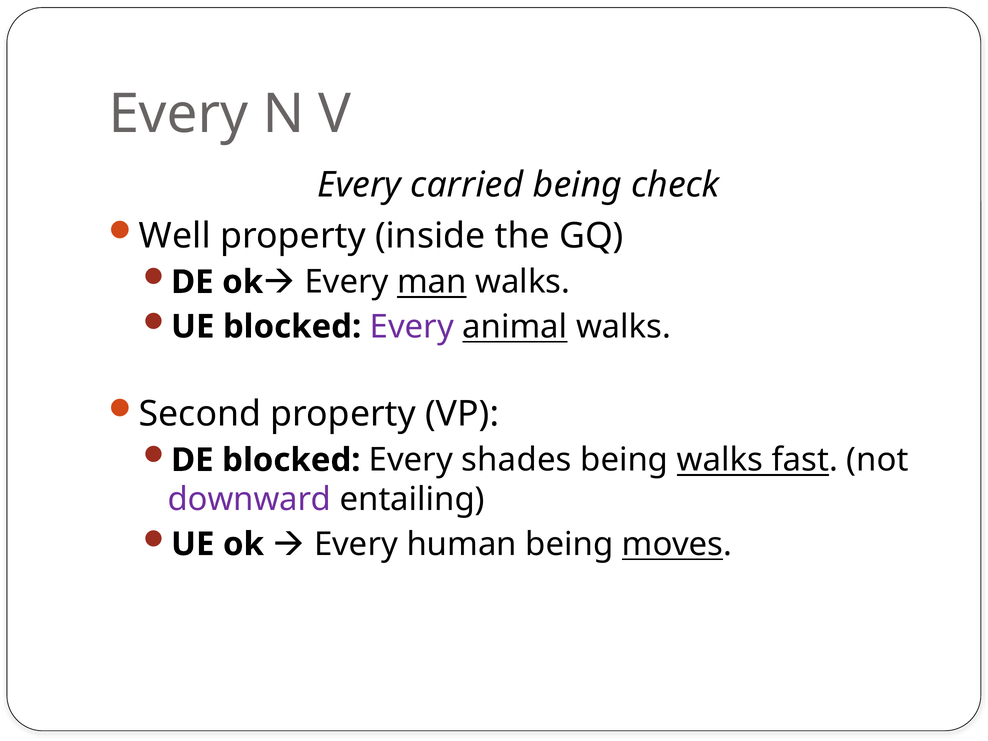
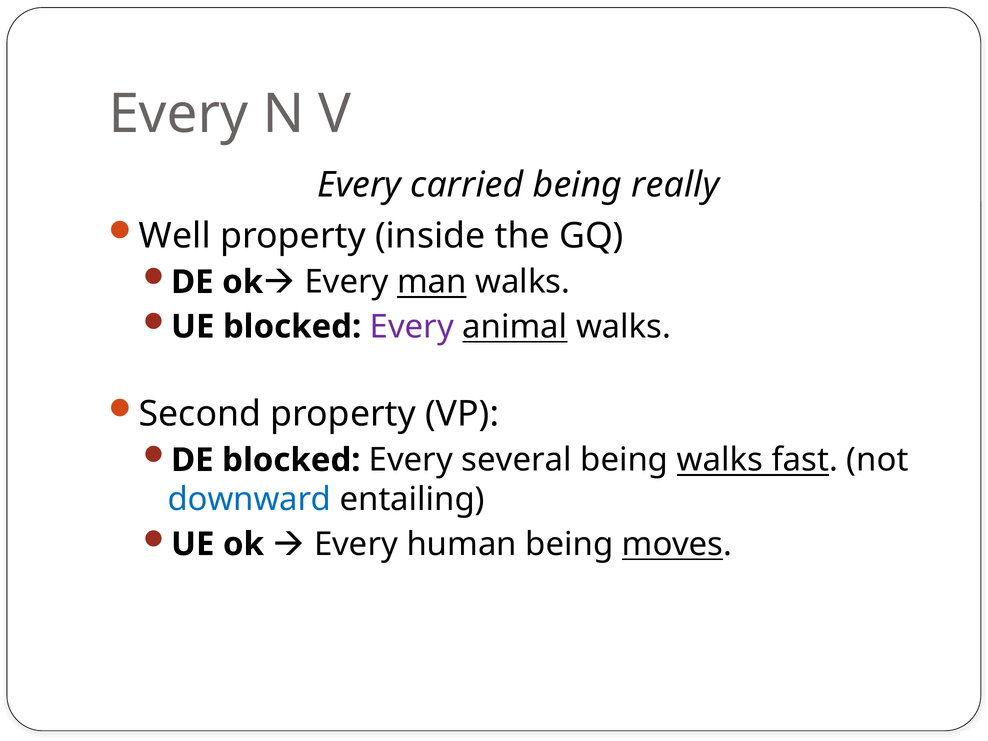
check: check -> really
shades: shades -> several
downward colour: purple -> blue
